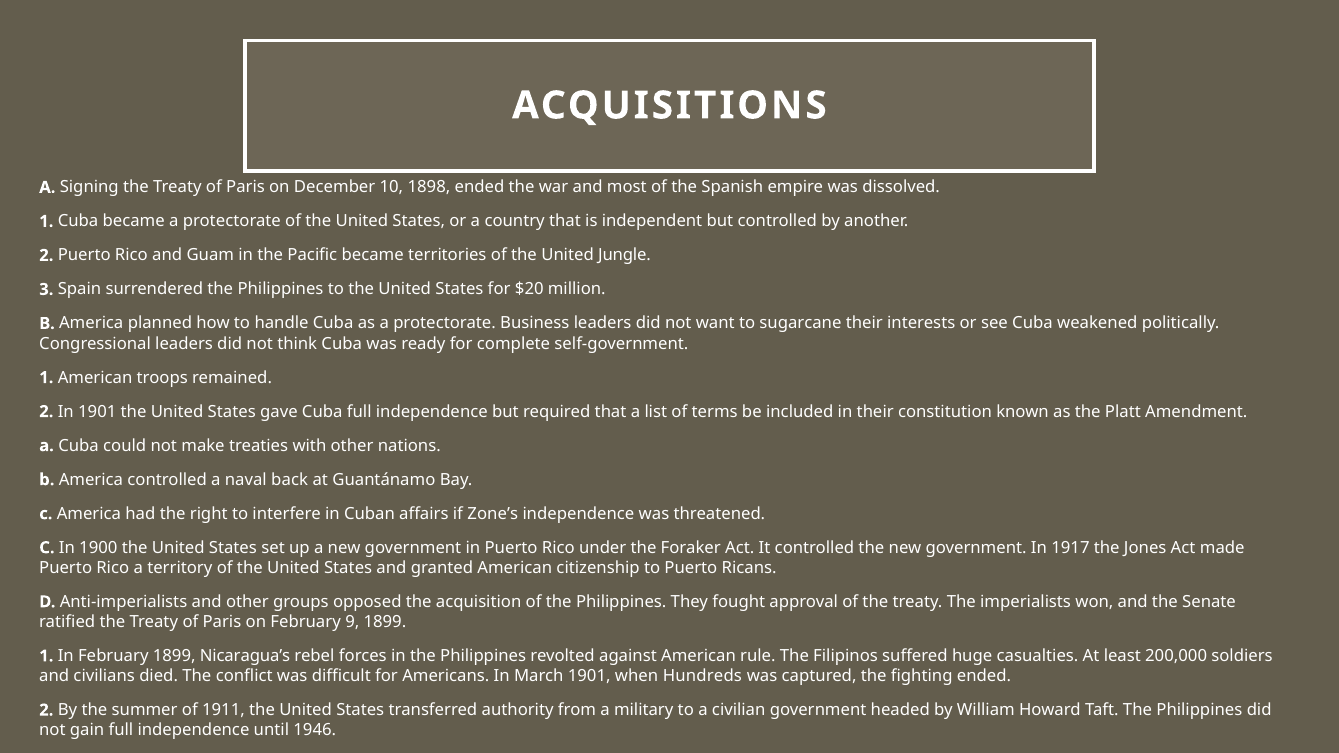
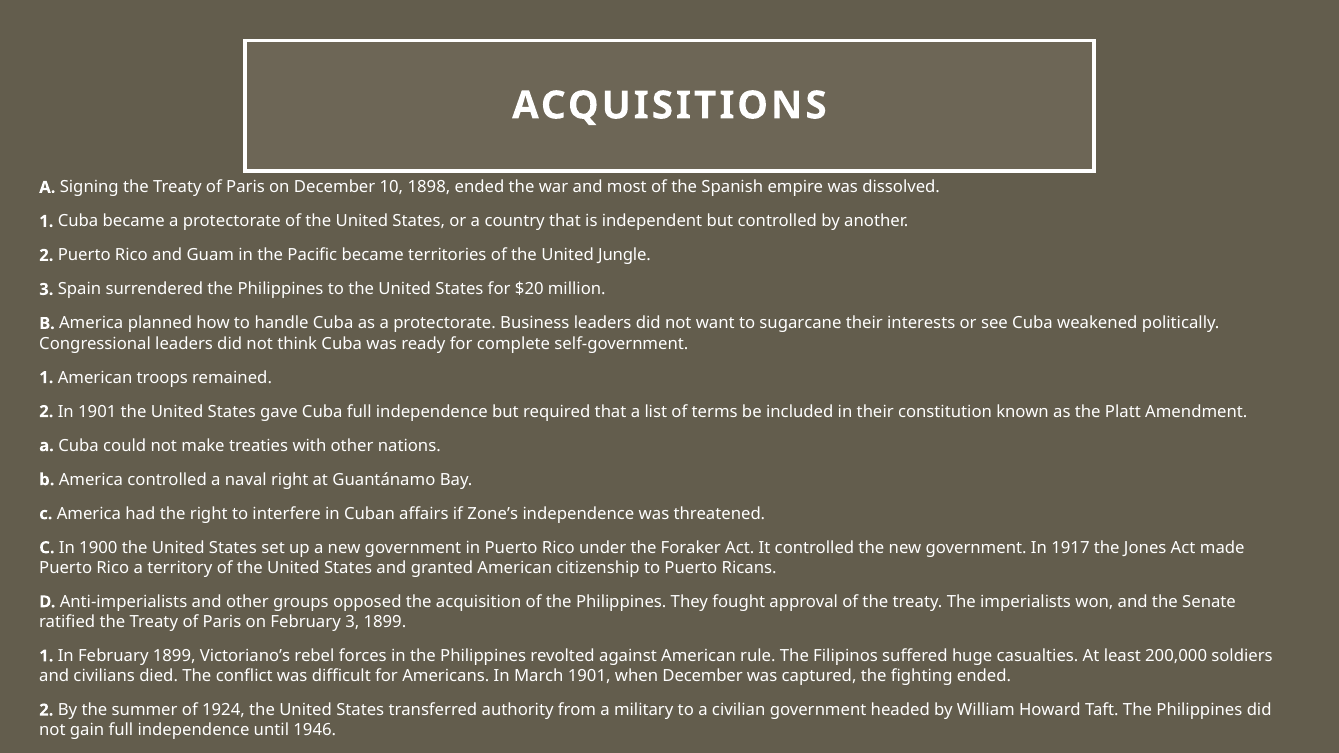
naval back: back -> right
February 9: 9 -> 3
Nicaragua’s: Nicaragua’s -> Victoriano’s
when Hundreds: Hundreds -> December
1911: 1911 -> 1924
